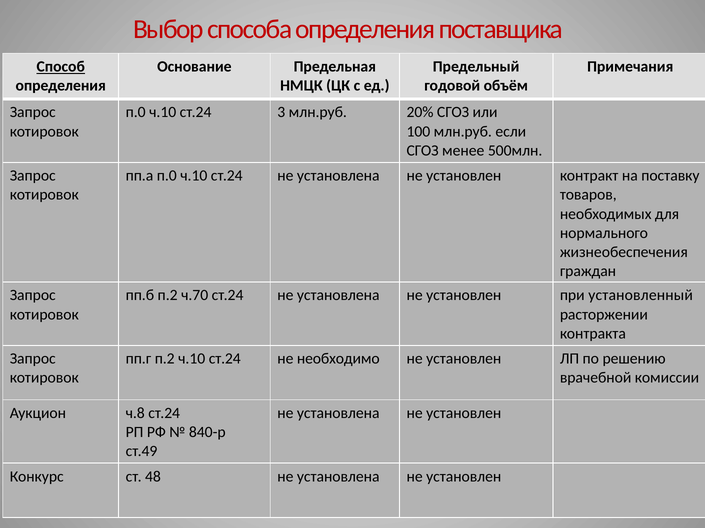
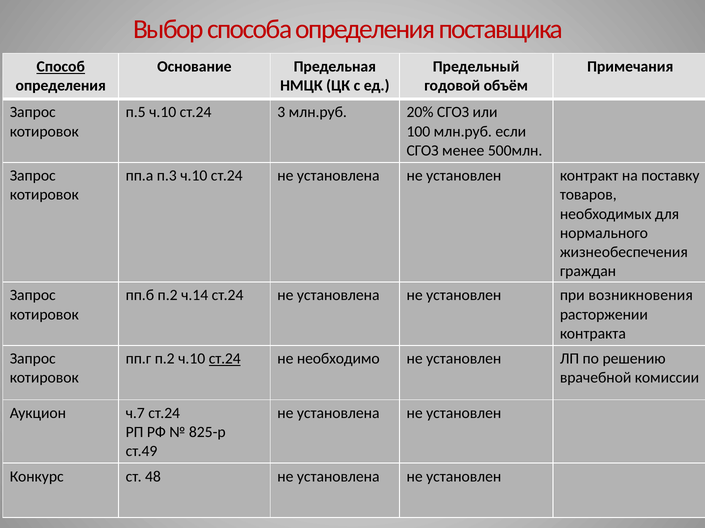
п.0 at (136, 112): п.0 -> п.5
пп.а п.0: п.0 -> п.3
ч.70: ч.70 -> ч.14
установленный: установленный -> возникновения
ст.24 at (225, 359) underline: none -> present
ч.8: ч.8 -> ч.7
840-р: 840-р -> 825-р
